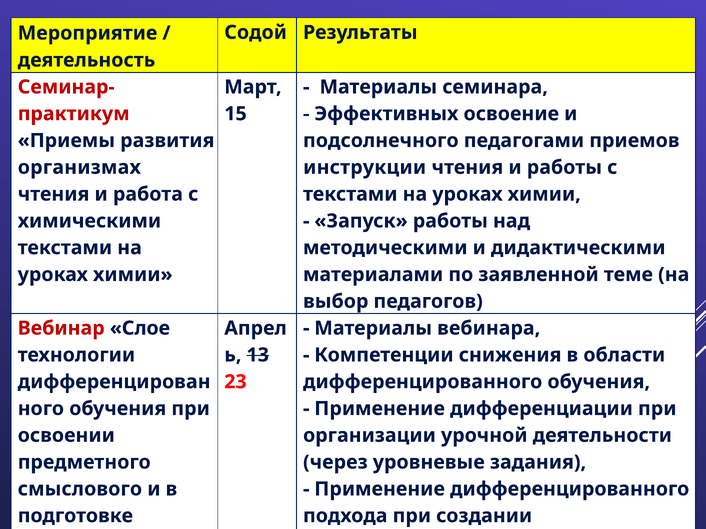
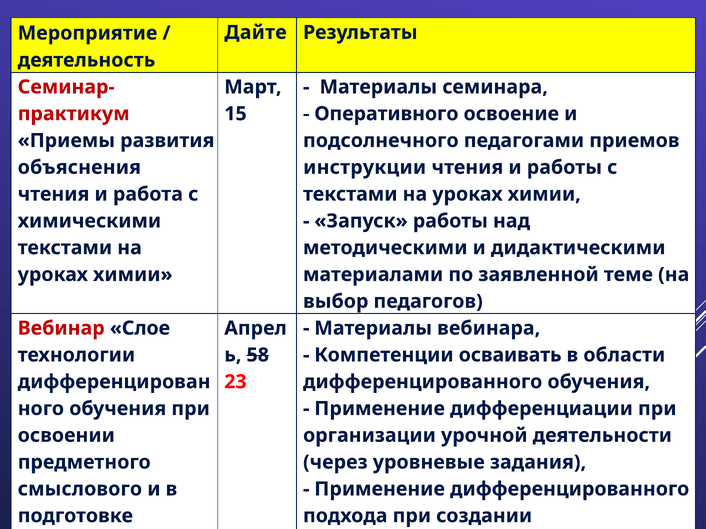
Содой: Содой -> Дайте
Эффективных: Эффективных -> Оперативного
организмах: организмах -> объяснения
13: 13 -> 58
снижения: снижения -> осваивать
